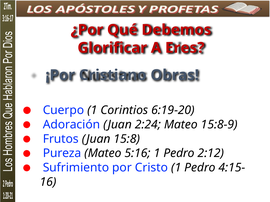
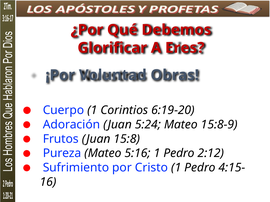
Cristiano: Cristiano -> Voluntad
2:24: 2:24 -> 5:24
